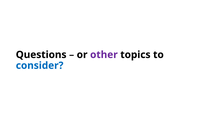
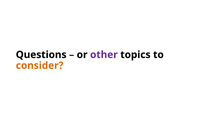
consider colour: blue -> orange
